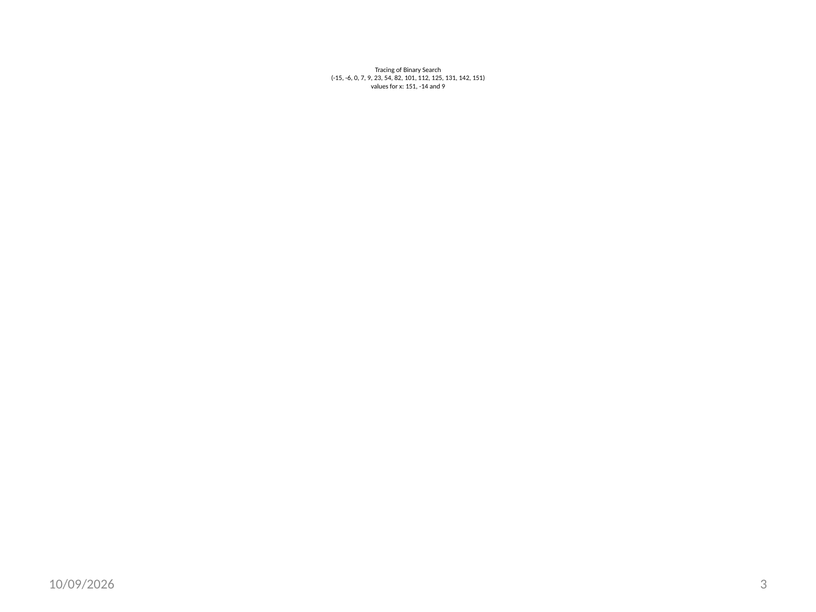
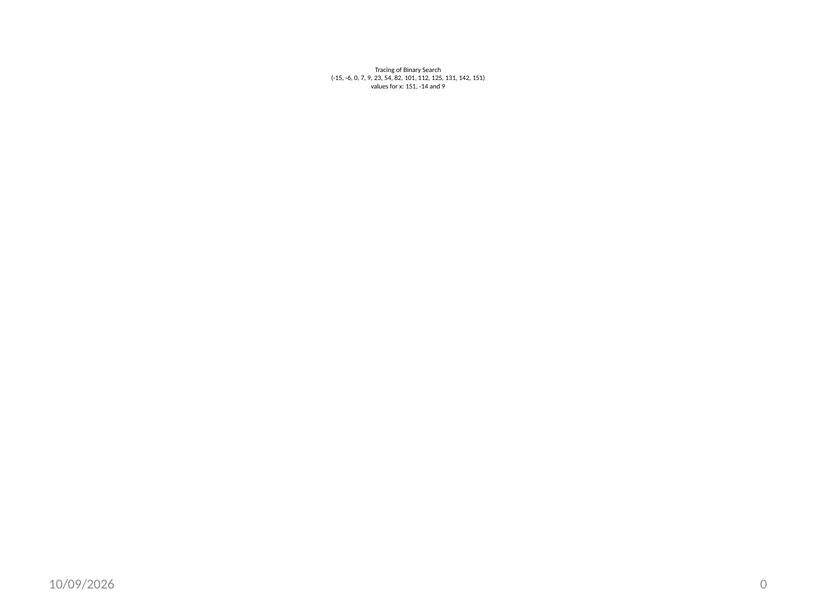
3 at (764, 584): 3 -> 0
